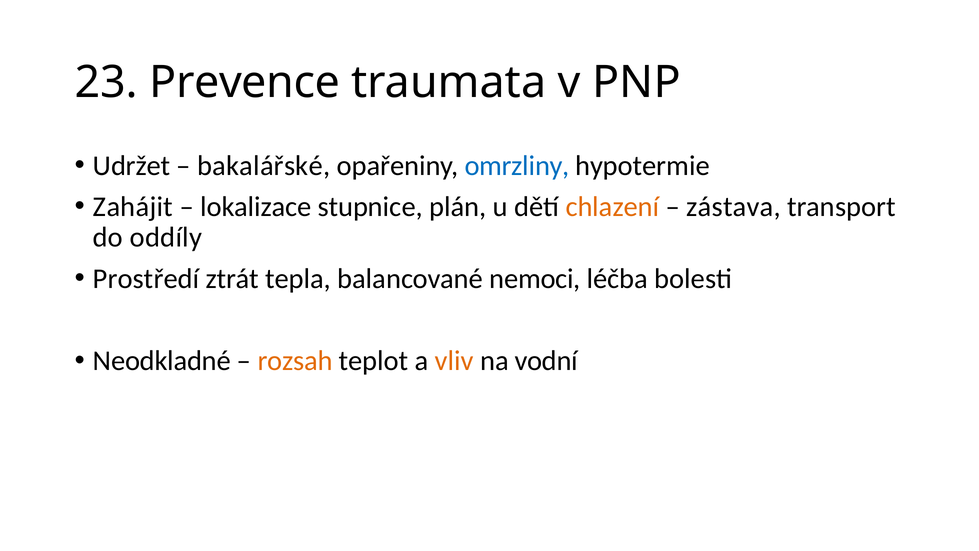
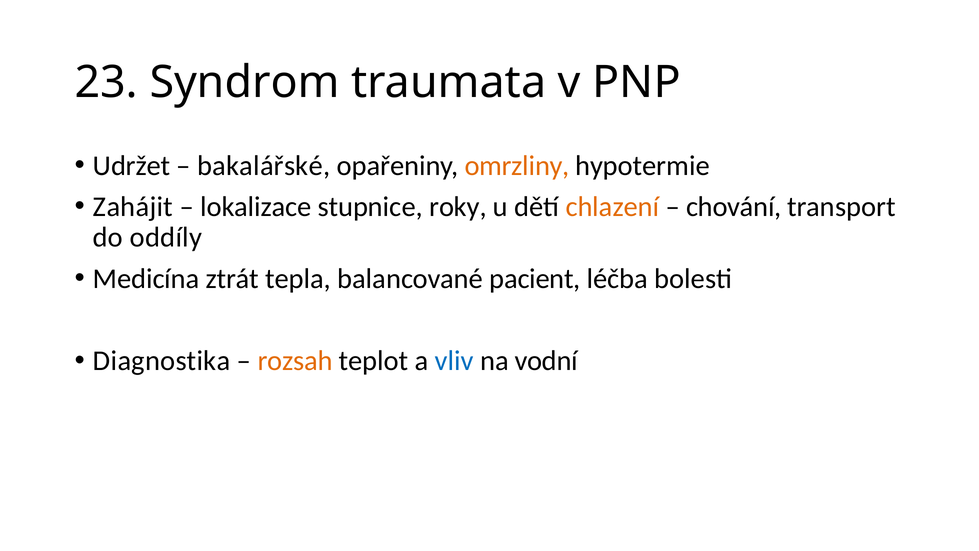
Prevence: Prevence -> Syndrom
omrzliny colour: blue -> orange
plán: plán -> roky
zástava: zástava -> chování
Prostředí: Prostředí -> Medicína
nemoci: nemoci -> pacient
Neodkladné: Neodkladné -> Diagnostika
vliv colour: orange -> blue
